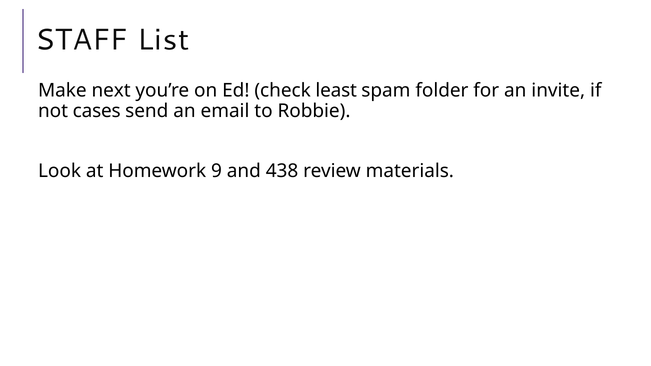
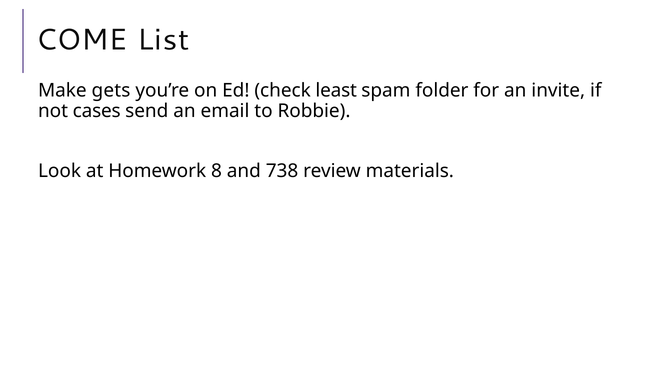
STAFF: STAFF -> COME
next: next -> gets
9: 9 -> 8
438: 438 -> 738
